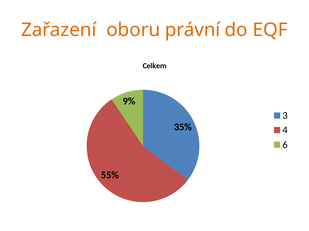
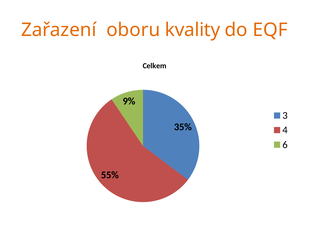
právní: právní -> kvality
